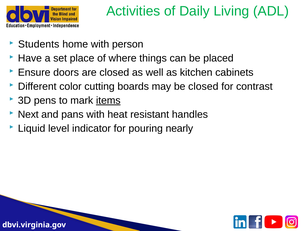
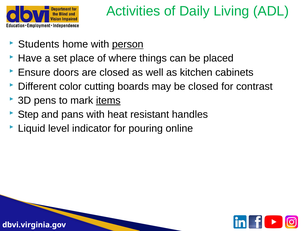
person underline: none -> present
Next: Next -> Step
nearly: nearly -> online
